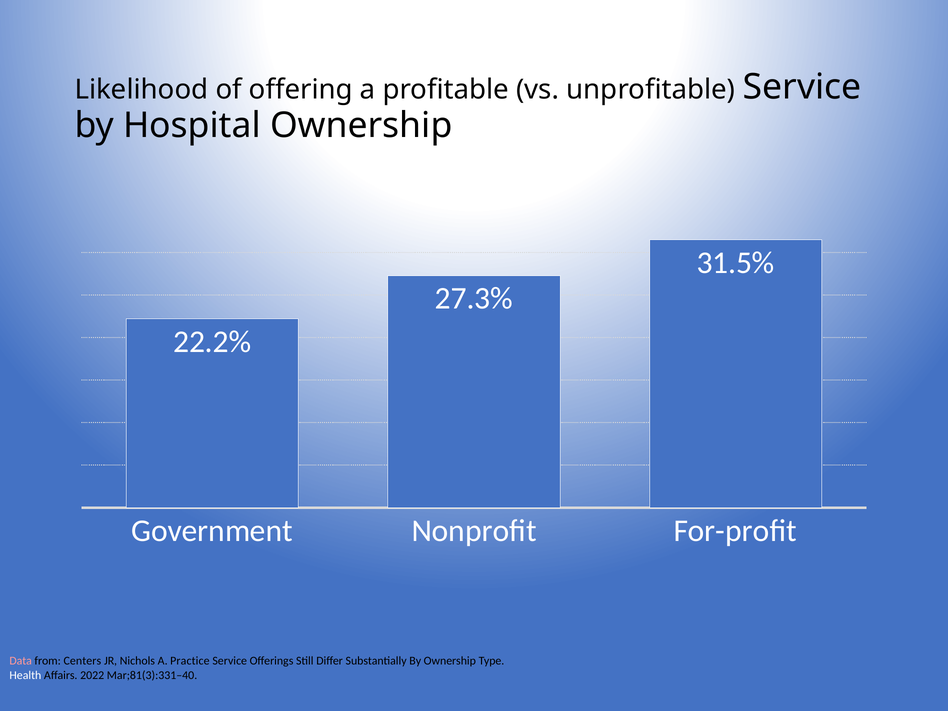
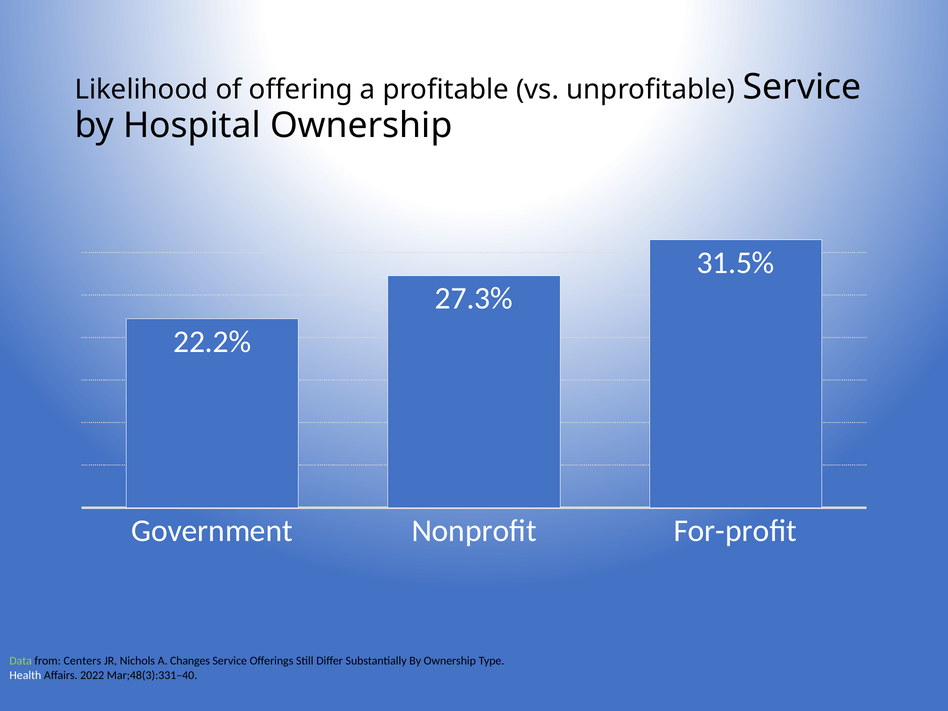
Data colour: pink -> light green
Practice: Practice -> Changes
Mar;81(3):331–40: Mar;81(3):331–40 -> Mar;48(3):331–40
